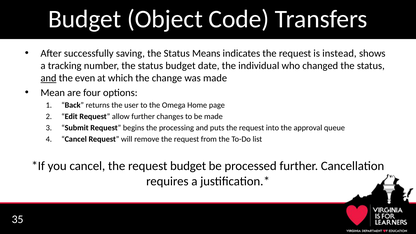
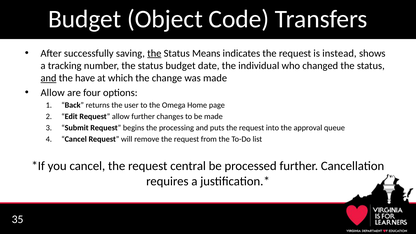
the at (154, 53) underline: none -> present
even: even -> have
Mean at (53, 93): Mean -> Allow
request budget: budget -> central
